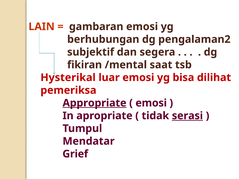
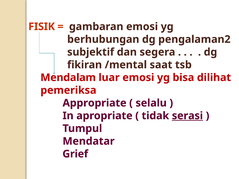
LAIN: LAIN -> FISIK
Hysterikal: Hysterikal -> Mendalam
Appropriate underline: present -> none
emosi at (151, 103): emosi -> selalu
